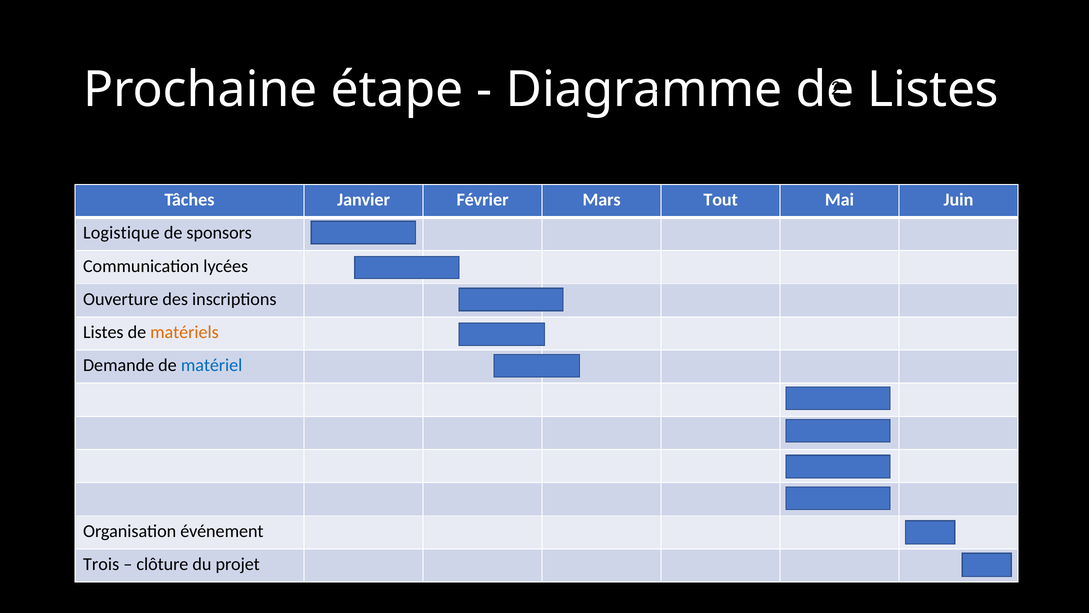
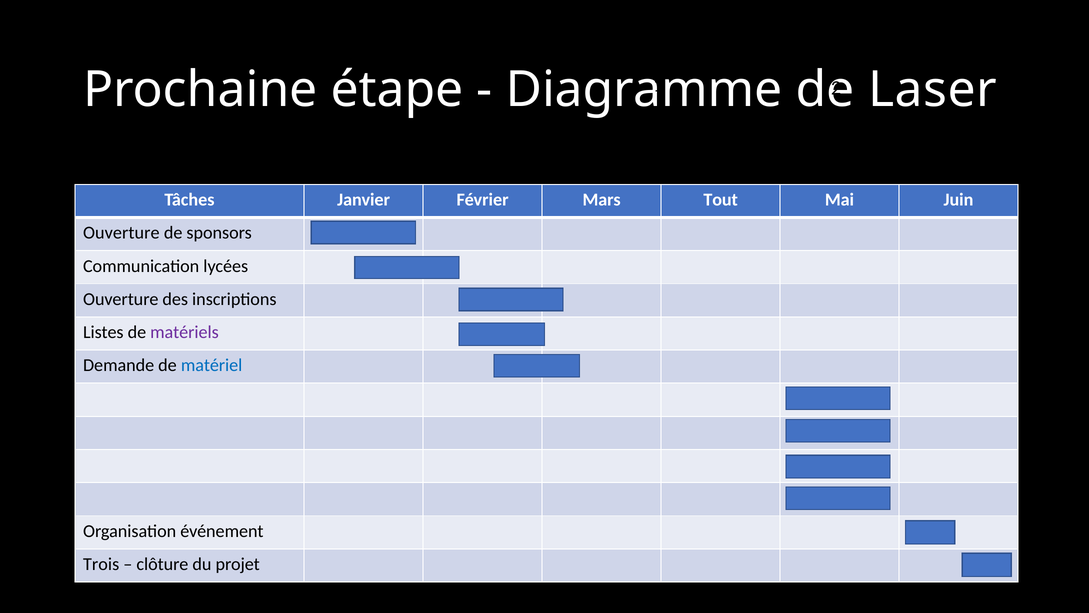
Listes at (933, 90): Listes -> Laser
Logistique at (121, 233): Logistique -> Ouverture
matériels colour: orange -> purple
